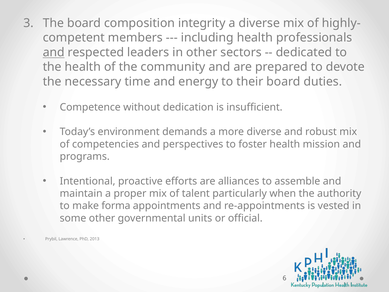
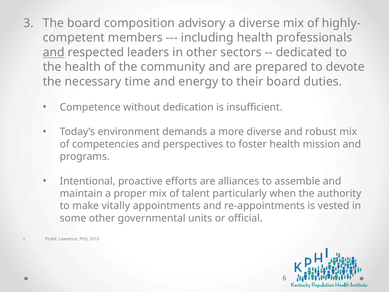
integrity: integrity -> advisory
forma: forma -> vitally
